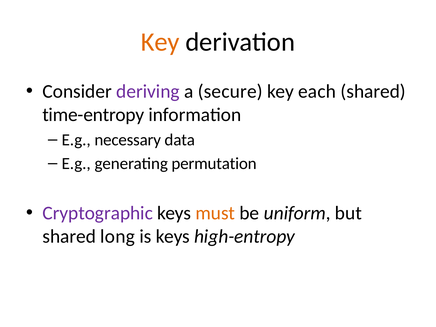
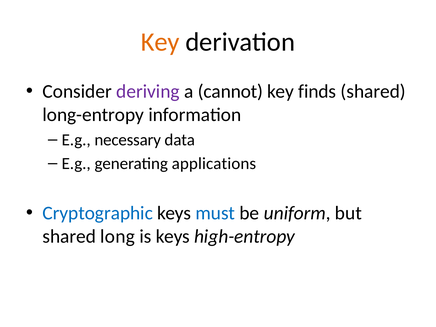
secure: secure -> cannot
each: each -> finds
time-entropy: time-entropy -> long-entropy
permutation: permutation -> applications
Cryptographic colour: purple -> blue
must colour: orange -> blue
